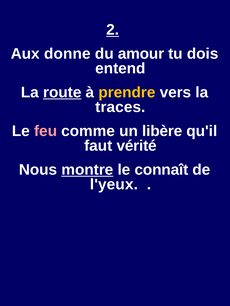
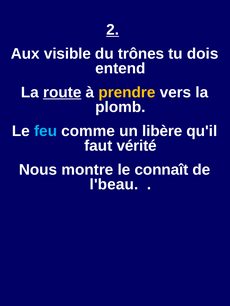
donne: donne -> visible
amour: amour -> trônes
traces: traces -> plomb
feu colour: pink -> light blue
montre underline: present -> none
l'yeux: l'yeux -> l'beau
